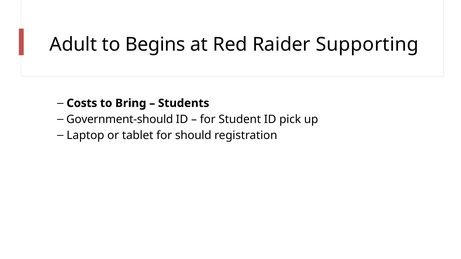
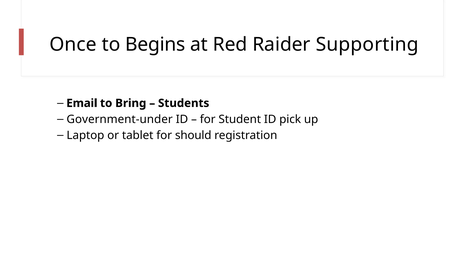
Adult: Adult -> Once
Costs: Costs -> Email
Government-should: Government-should -> Government-under
